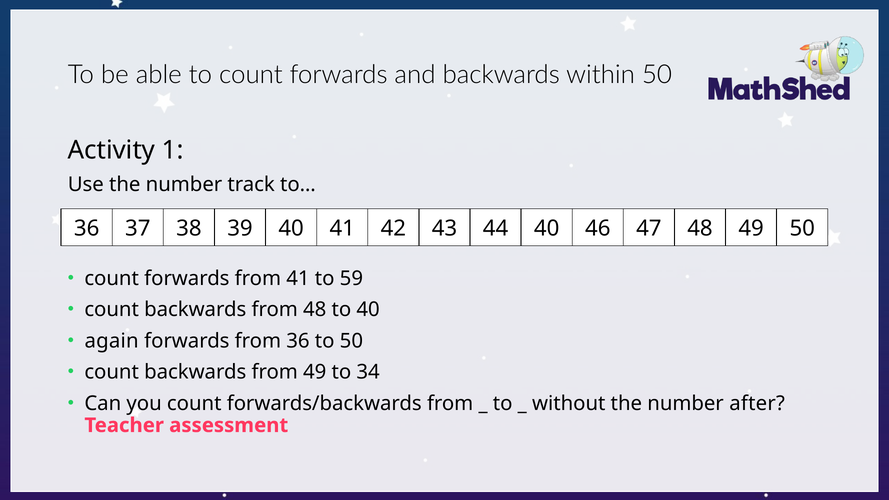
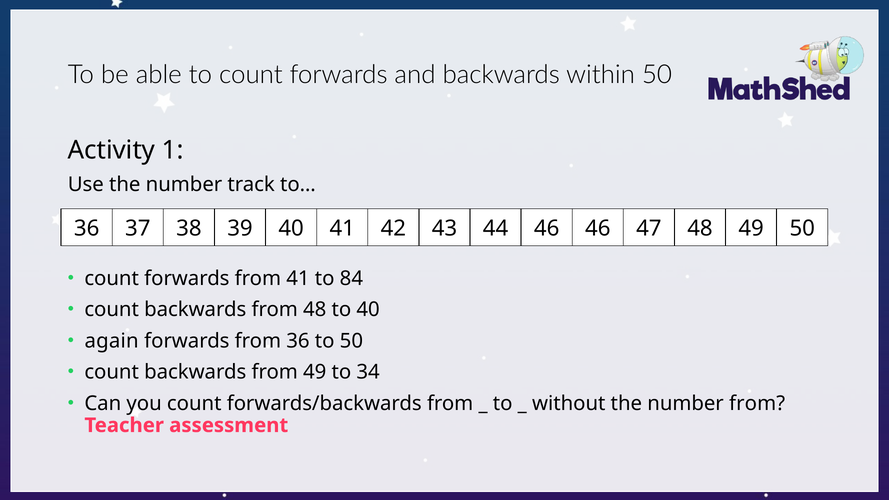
44 40: 40 -> 46
59: 59 -> 84
number after: after -> from
